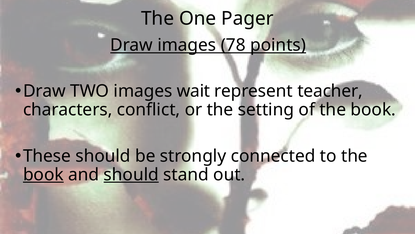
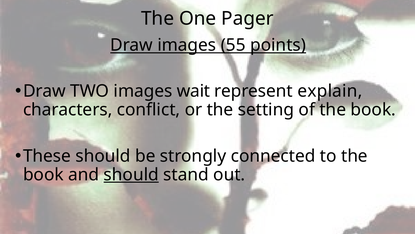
78: 78 -> 55
teacher: teacher -> explain
book at (43, 174) underline: present -> none
